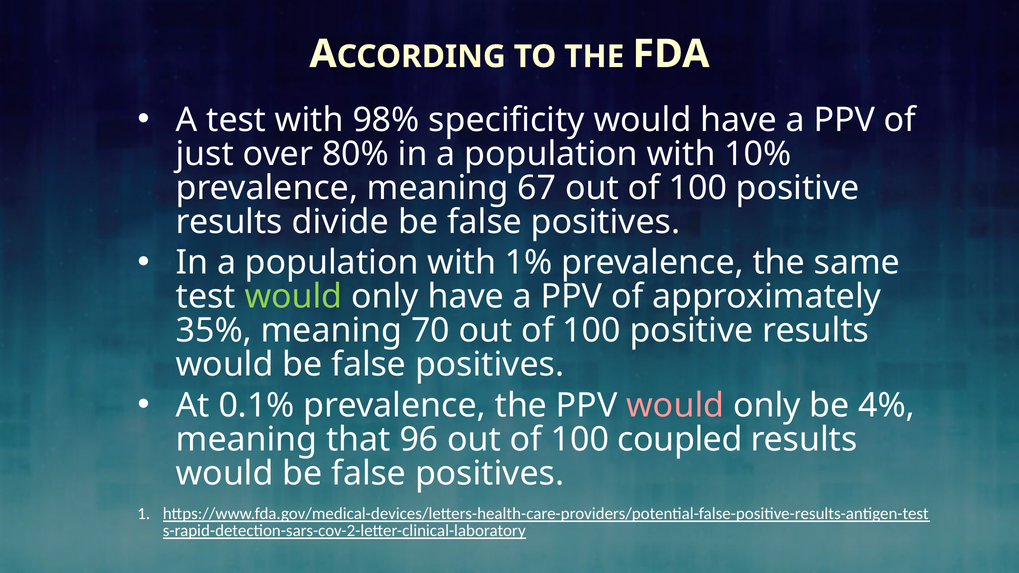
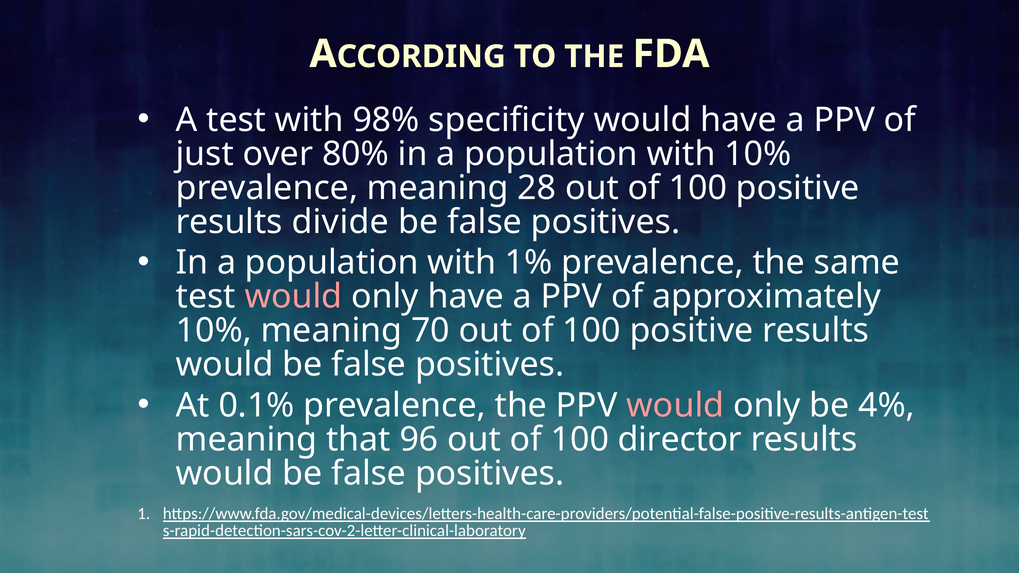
67: 67 -> 28
would at (293, 297) colour: light green -> pink
35% at (214, 331): 35% -> 10%
coupled: coupled -> director
